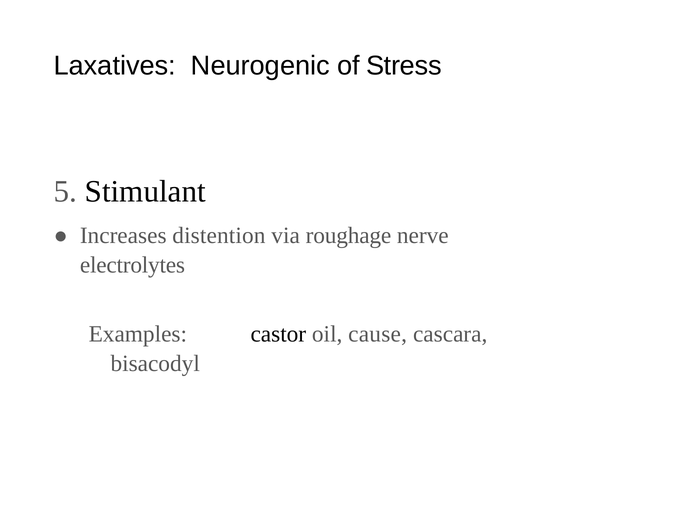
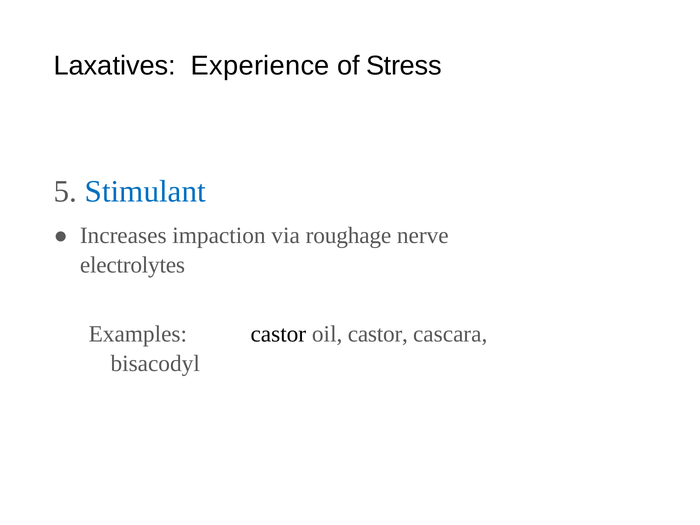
Neurogenic: Neurogenic -> Experience
Stimulant colour: black -> blue
distention: distention -> impaction
oil cause: cause -> castor
